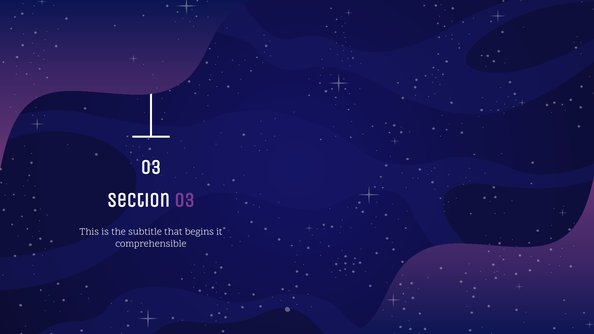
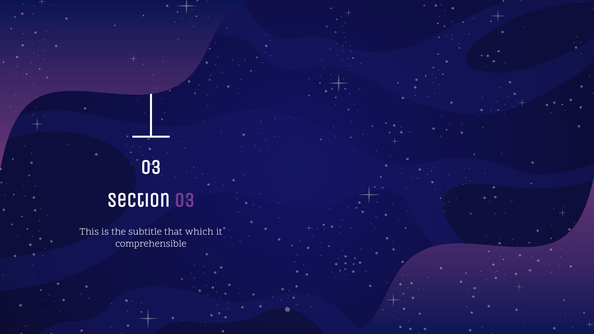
begins: begins -> which
